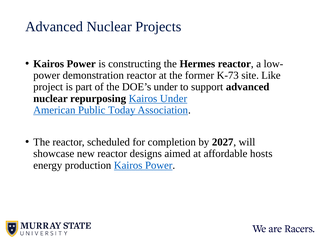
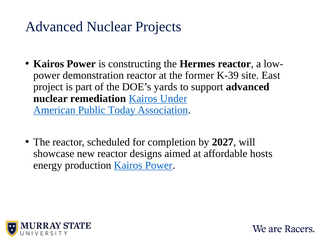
K-73: K-73 -> K-39
Like: Like -> East
DOE’s under: under -> yards
repurposing: repurposing -> remediation
